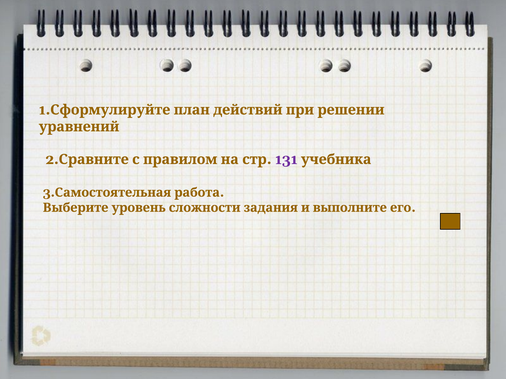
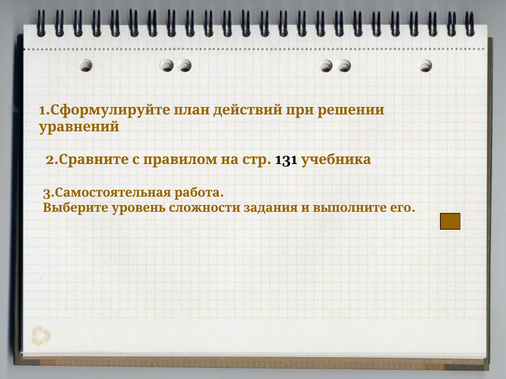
131 colour: purple -> black
